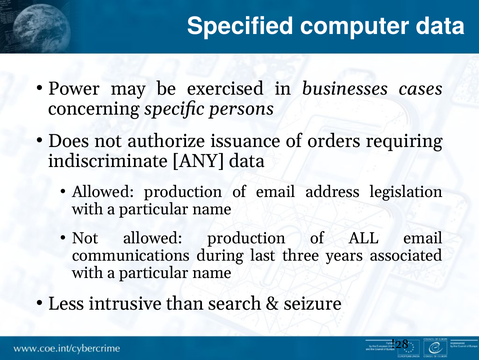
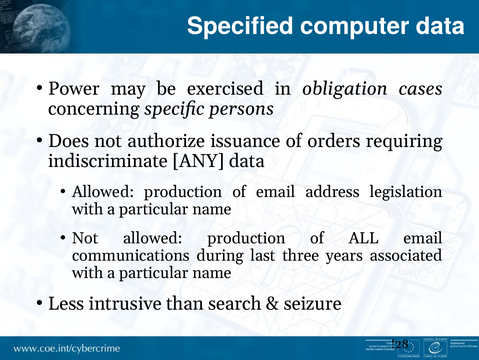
businesses: businesses -> obligation
